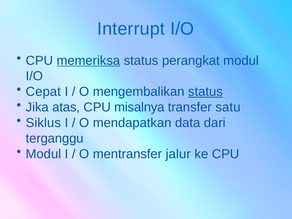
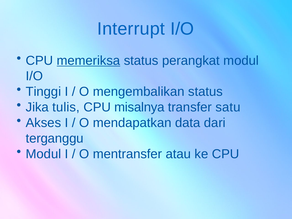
Cepat: Cepat -> Tinggi
status at (205, 92) underline: present -> none
atas: atas -> tulis
Siklus: Siklus -> Akses
jalur: jalur -> atau
